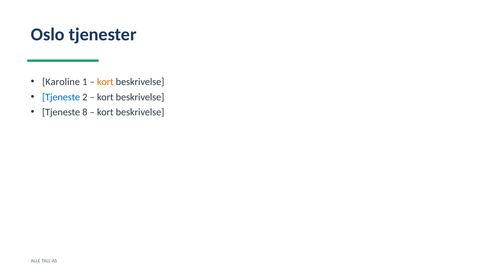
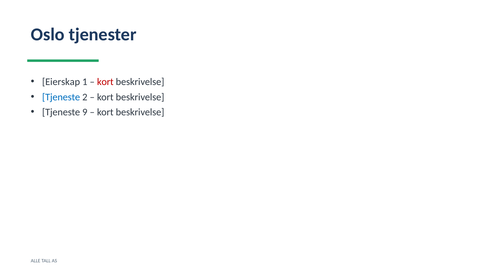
Karoline: Karoline -> Eierskap
kort at (105, 82) colour: orange -> red
8: 8 -> 9
